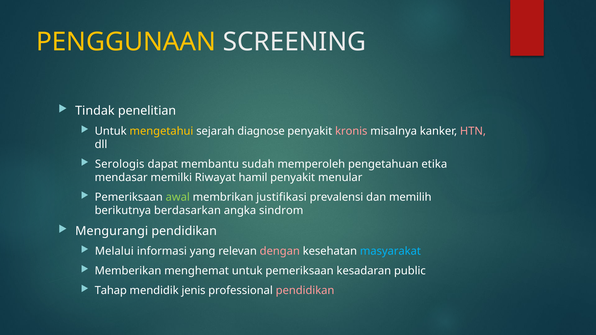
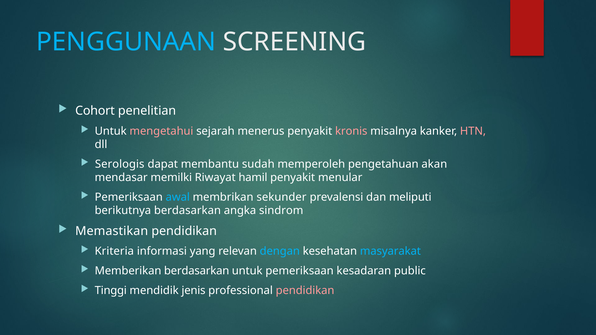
PENGGUNAAN colour: yellow -> light blue
Tindak: Tindak -> Cohort
mengetahui colour: yellow -> pink
diagnose: diagnose -> menerus
etika: etika -> akan
awal colour: light green -> light blue
justifikasi: justifikasi -> sekunder
memilih: memilih -> meliputi
Mengurangi: Mengurangi -> Memastikan
Melalui: Melalui -> Kriteria
dengan colour: pink -> light blue
Memberikan menghemat: menghemat -> berdasarkan
Tahap: Tahap -> Tinggi
